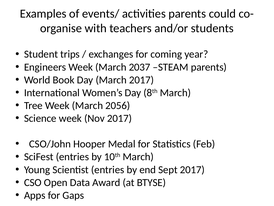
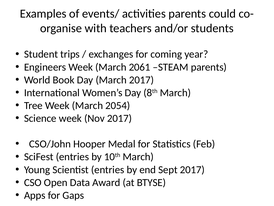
2037: 2037 -> 2061
2056: 2056 -> 2054
